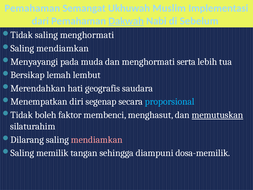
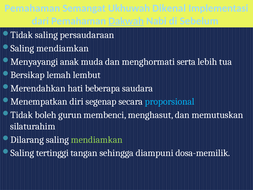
Muslim: Muslim -> Dikenal
saling menghormati: menghormati -> persaudaraan
pada: pada -> anak
geografis: geografis -> beberapa
faktor: faktor -> gurun
memutuskan underline: present -> none
mendiamkan at (97, 139) colour: pink -> light green
memilik: memilik -> tertinggi
